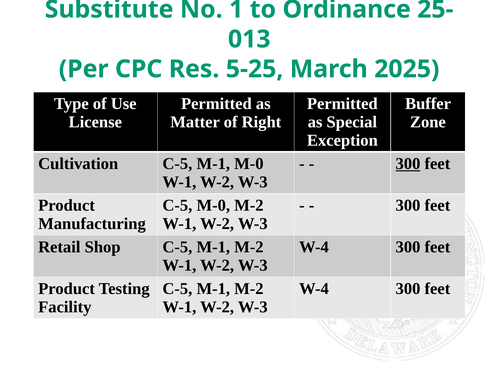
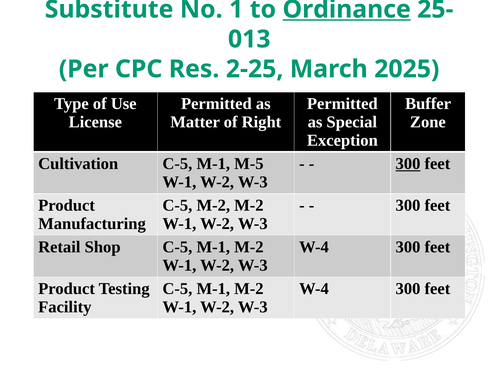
Ordinance underline: none -> present
5-25: 5-25 -> 2-25
M-1 M-0: M-0 -> M-5
C-5 M-0: M-0 -> M-2
